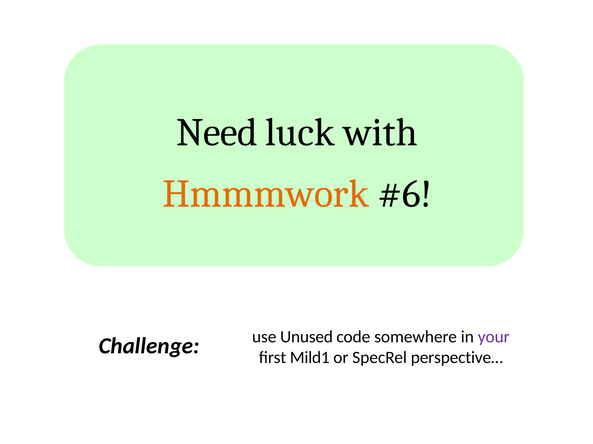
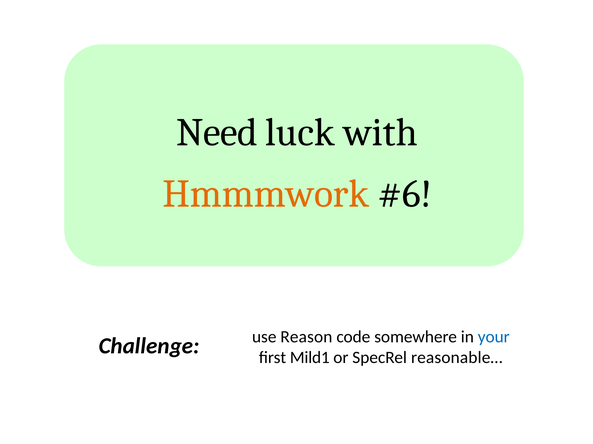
Unused: Unused -> Reason
your colour: purple -> blue
perspective…: perspective… -> reasonable…
